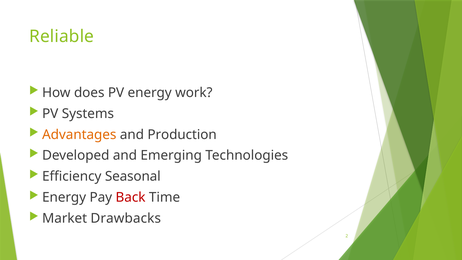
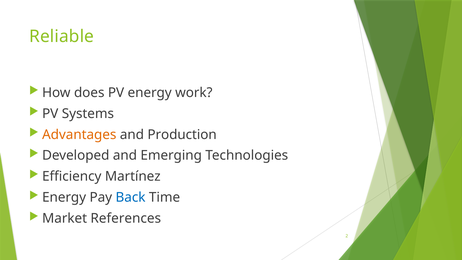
Seasonal: Seasonal -> Martínez
Back colour: red -> blue
Drawbacks: Drawbacks -> References
